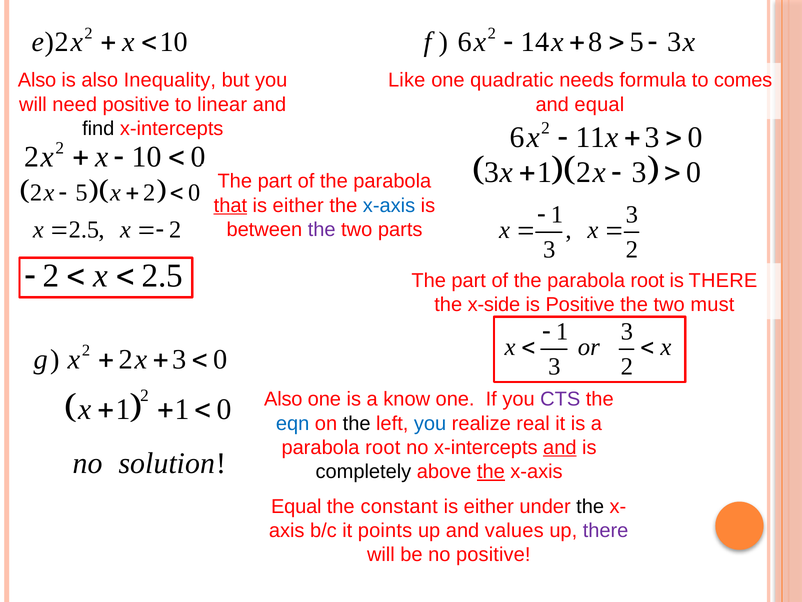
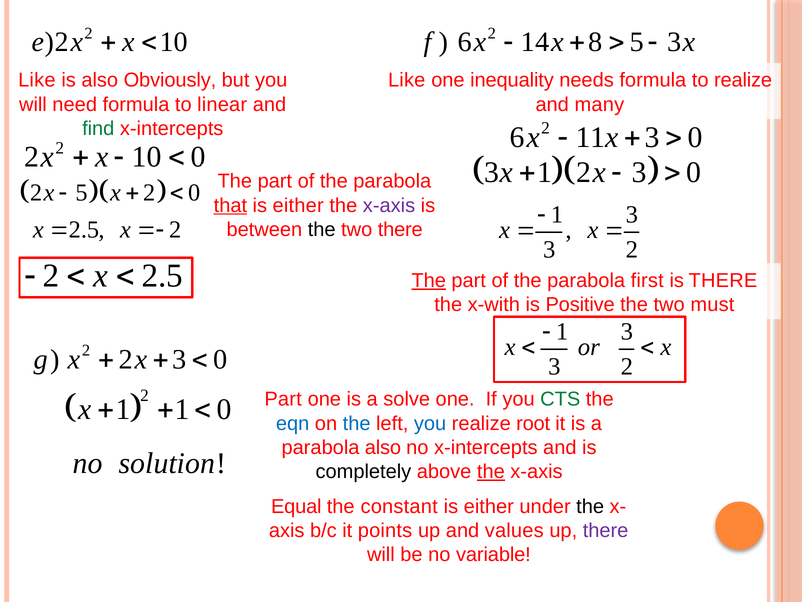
Also at (37, 80): Also -> Like
Inequality: Inequality -> Obviously
quadratic: quadratic -> inequality
to comes: comes -> realize
need positive: positive -> formula
and equal: equal -> many
find colour: black -> green
x-axis at (389, 205) colour: blue -> purple
the at (322, 229) colour: purple -> black
two parts: parts -> there
The at (429, 280) underline: none -> present
the parabola root: root -> first
x-side: x-side -> x-with
Also at (283, 399): Also -> Part
know: know -> solve
CTS colour: purple -> green
the at (357, 423) colour: black -> blue
real: real -> root
root at (383, 447): root -> also
and at (560, 447) underline: present -> none
no positive: positive -> variable
